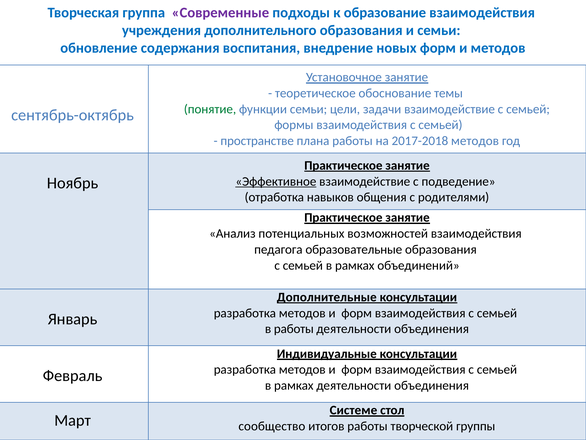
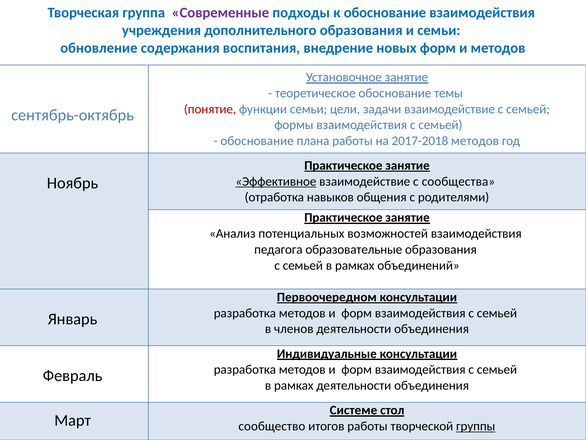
к образование: образование -> обоснование
понятие colour: green -> red
пространстве at (257, 141): пространстве -> обоснование
подведение: подведение -> сообщества
Дополнительные: Дополнительные -> Первоочередном
в работы: работы -> членов
группы underline: none -> present
